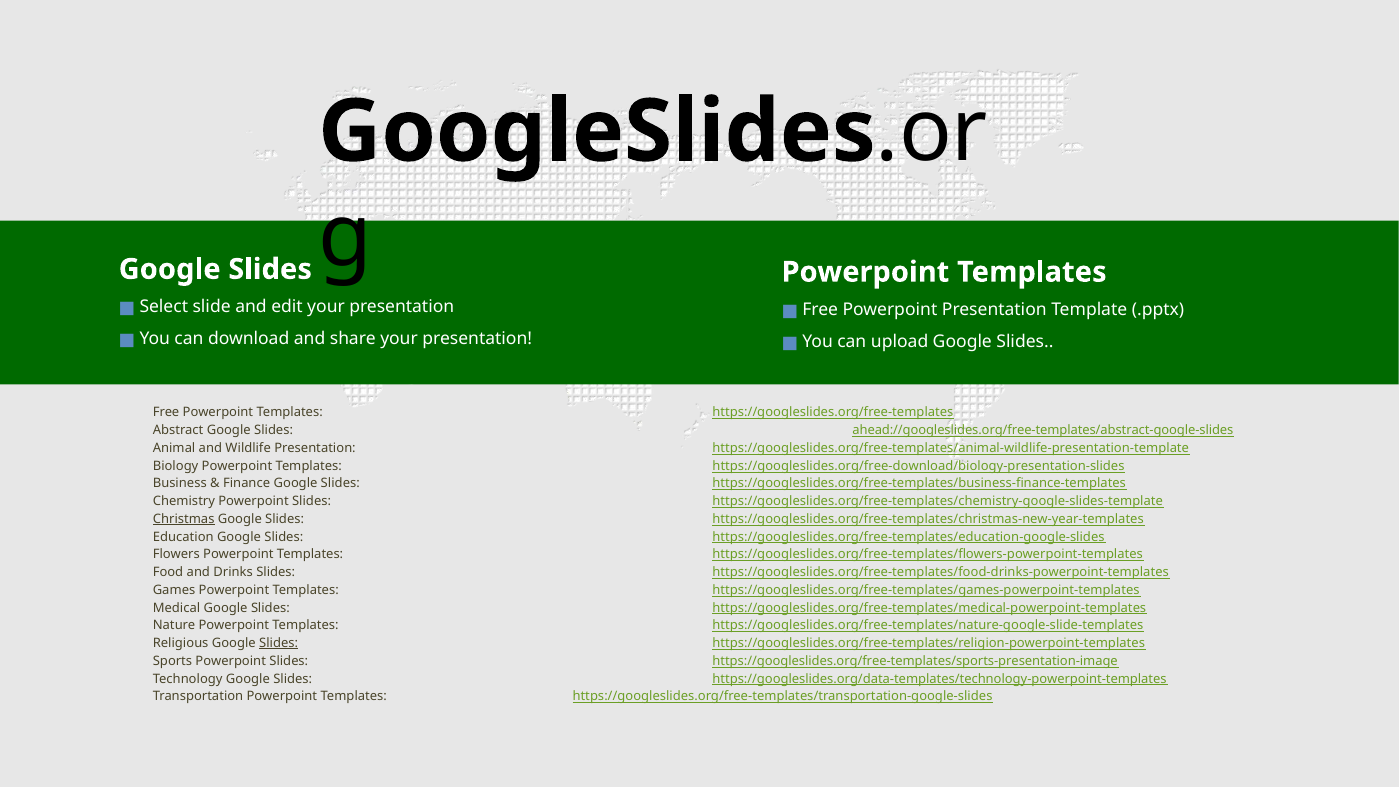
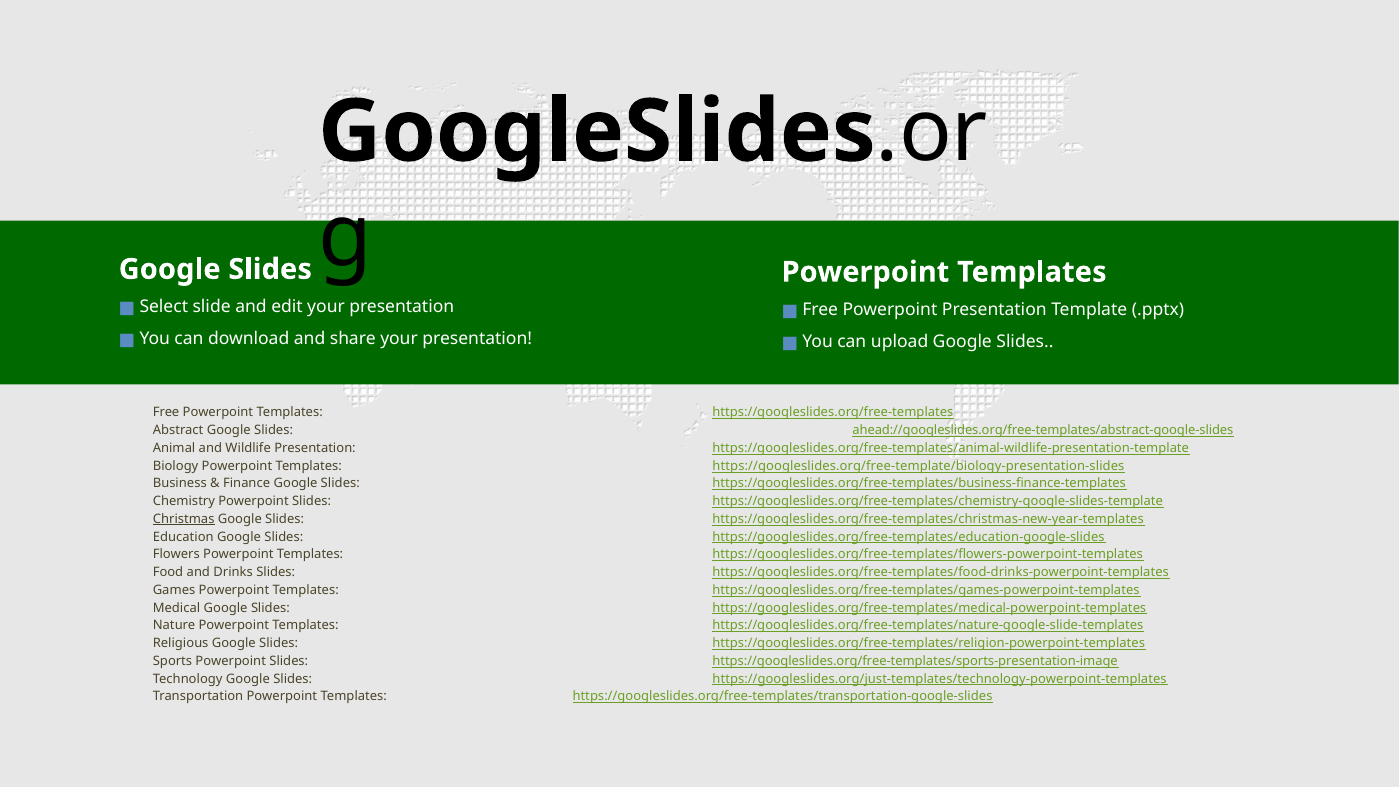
https://googleslides.org/free-download/biology-presentation-slides: https://googleslides.org/free-download/biology-presentation-slides -> https://googleslides.org/free-template/biology-presentation-slides
Slides at (279, 643) underline: present -> none
https://googleslides.org/data-templates/technology-powerpoint-templates: https://googleslides.org/data-templates/technology-powerpoint-templates -> https://googleslides.org/just-templates/technology-powerpoint-templates
